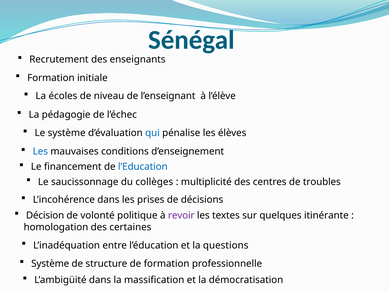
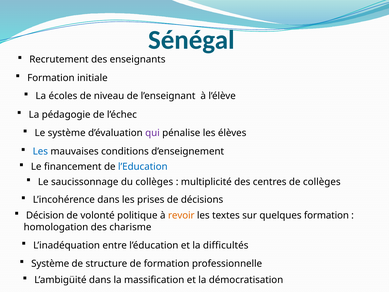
qui colour: blue -> purple
de troubles: troubles -> collèges
revoir colour: purple -> orange
quelques itinérante: itinérante -> formation
certaines: certaines -> charisme
questions: questions -> difficultés
